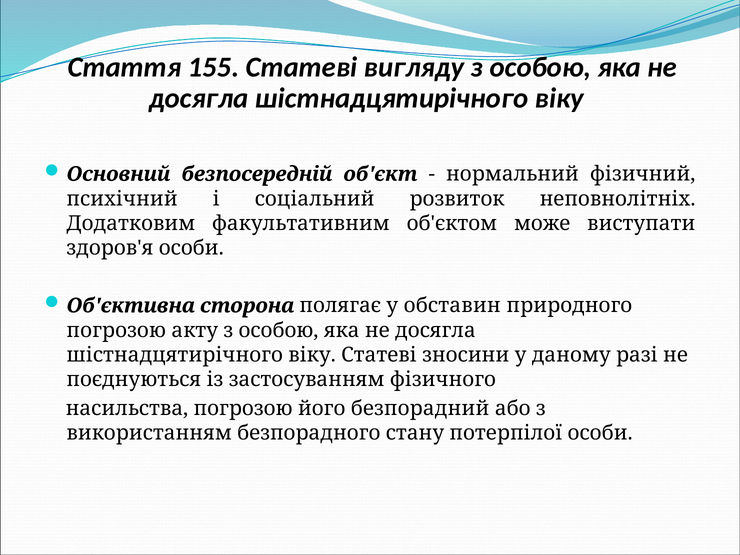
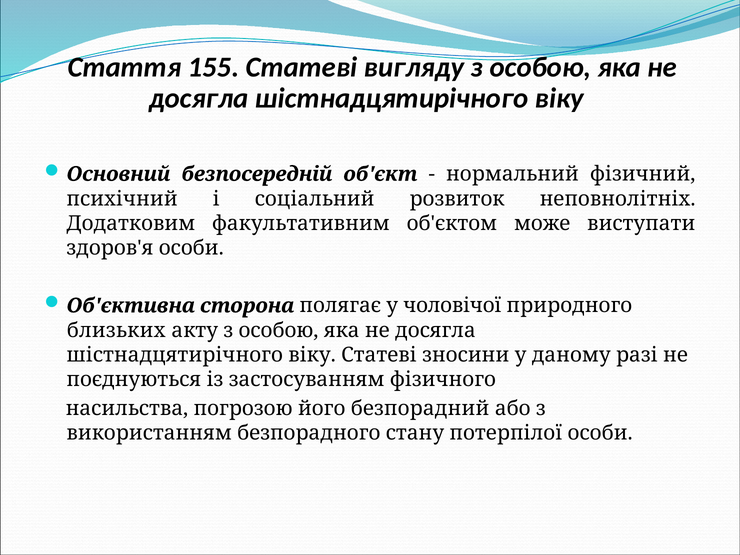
обставин: обставин -> чоловічої
погрозою at (116, 330): погрозою -> близьких
